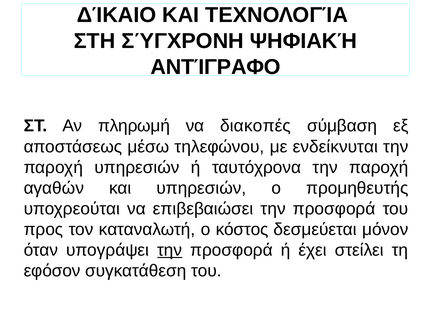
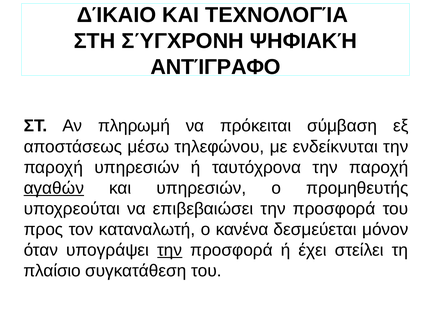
διακοπές: διακοπές -> πρόκειται
αγαθών underline: none -> present
κόστος: κόστος -> κανένα
εφόσον: εφόσον -> πλαίσιο
